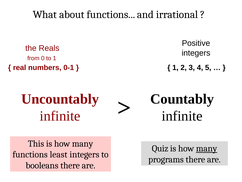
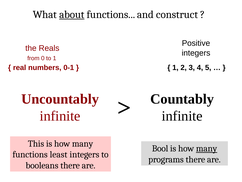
about underline: none -> present
irrational: irrational -> construct
Quiz: Quiz -> Bool
